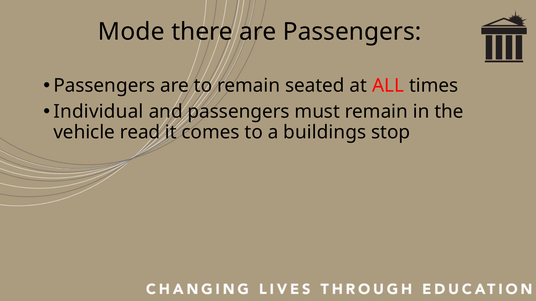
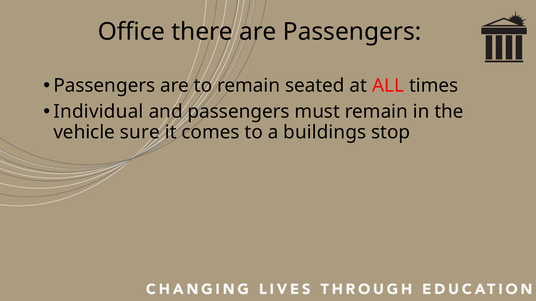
Mode: Mode -> Office
read: read -> sure
